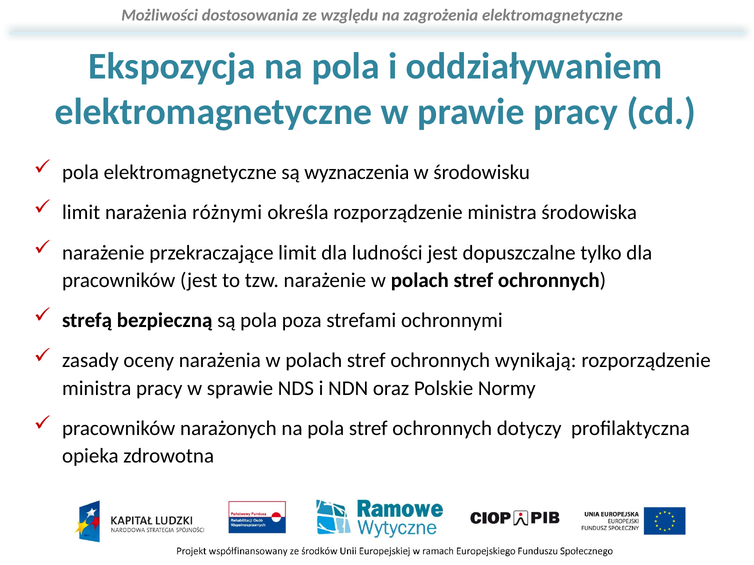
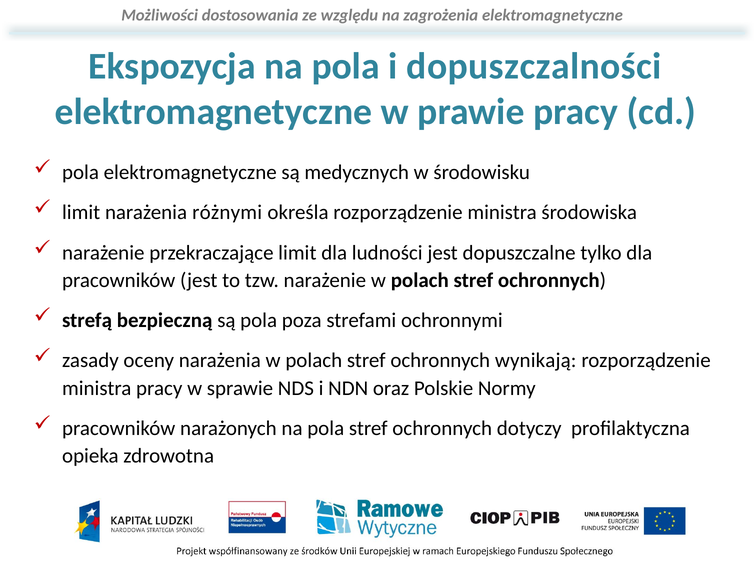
oddziaływaniem: oddziaływaniem -> dopuszczalności
wyznaczenia: wyznaczenia -> medycznych
